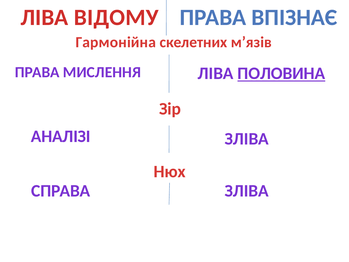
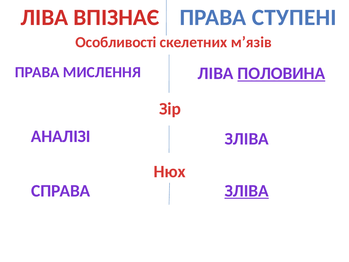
ВІДОМУ: ВІДОМУ -> ВПІЗНАЄ
ВПІЗНАЄ: ВПІЗНАЄ -> СТУПЕНІ
Гармонійна: Гармонійна -> Особливості
ЗЛІВА at (247, 191) underline: none -> present
